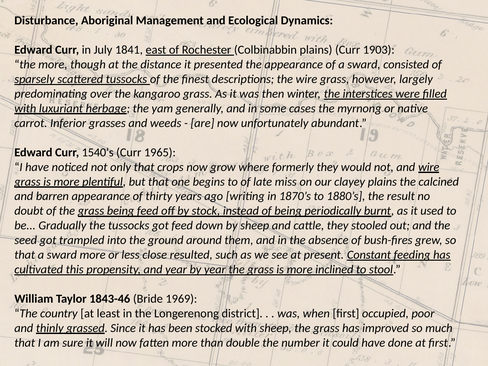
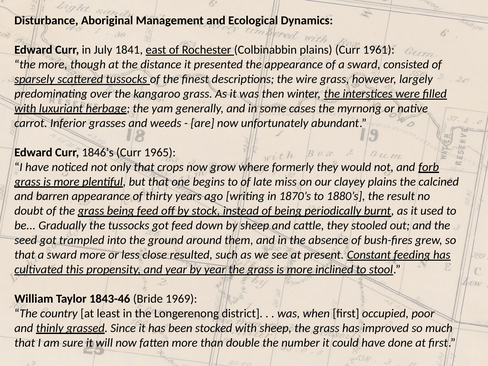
1903: 1903 -> 1961
1540’s: 1540’s -> 1846’s
and wire: wire -> forb
